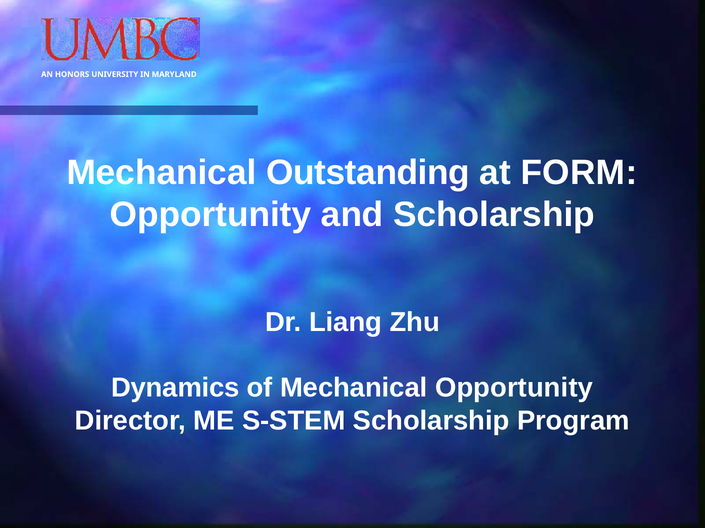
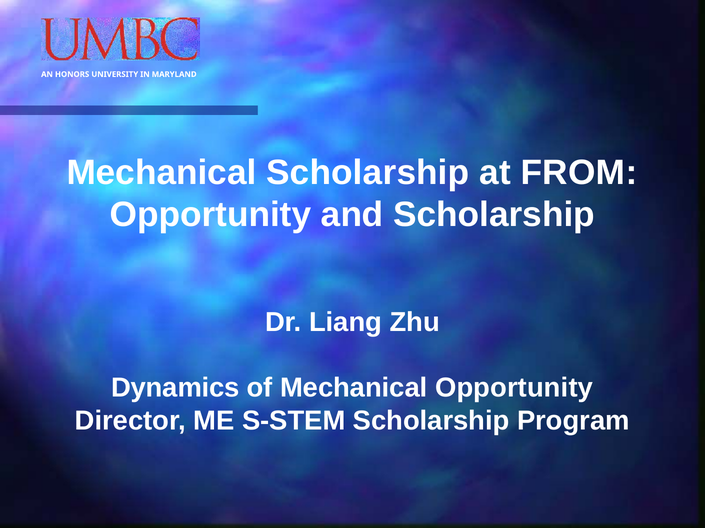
Mechanical Outstanding: Outstanding -> Scholarship
FORM: FORM -> FROM
